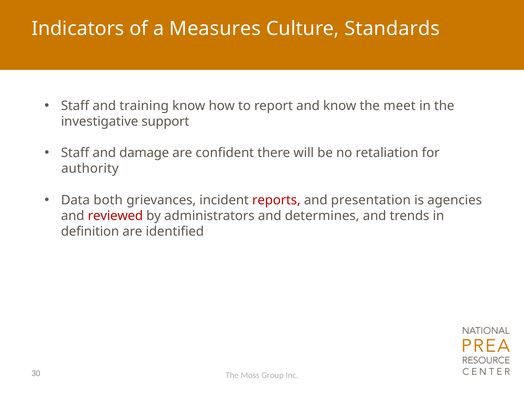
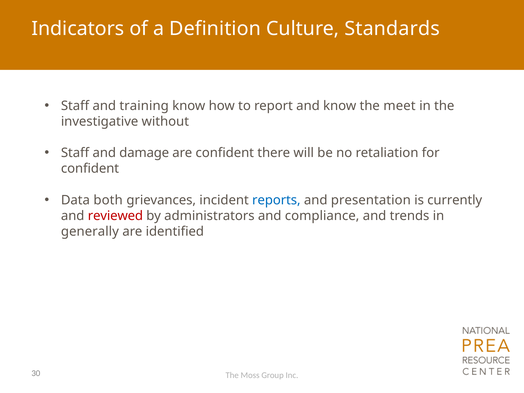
Measures: Measures -> Definition
support: support -> without
authority at (90, 169): authority -> confident
reports colour: red -> blue
agencies: agencies -> currently
determines: determines -> compliance
definition: definition -> generally
